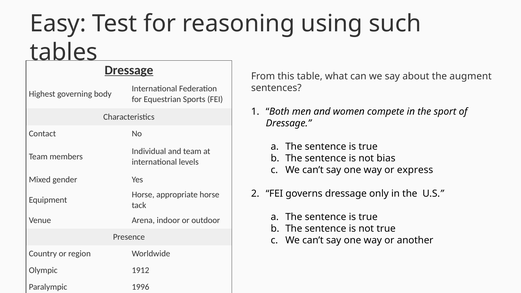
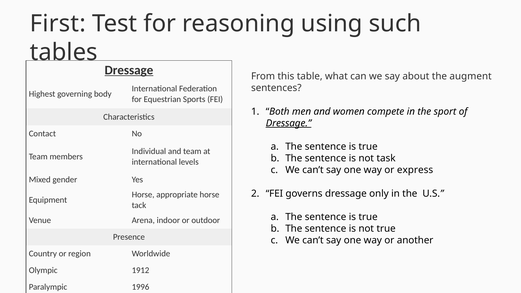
Easy: Easy -> First
Dressage at (289, 123) underline: none -> present
bias: bias -> task
